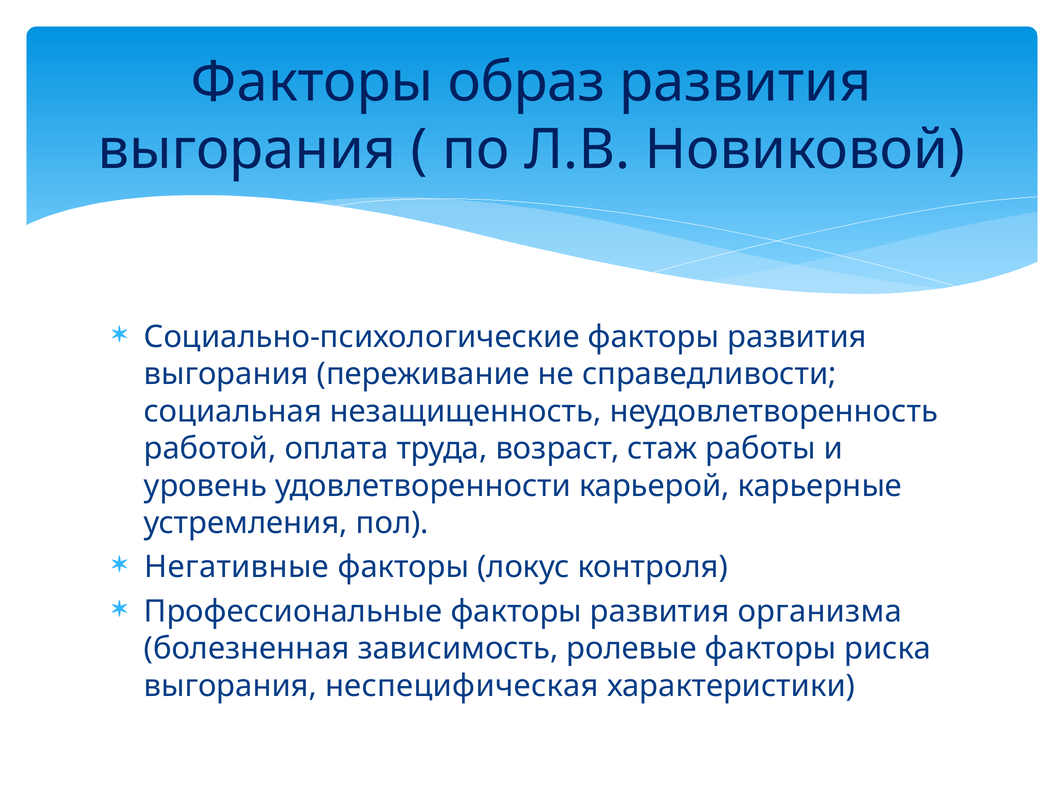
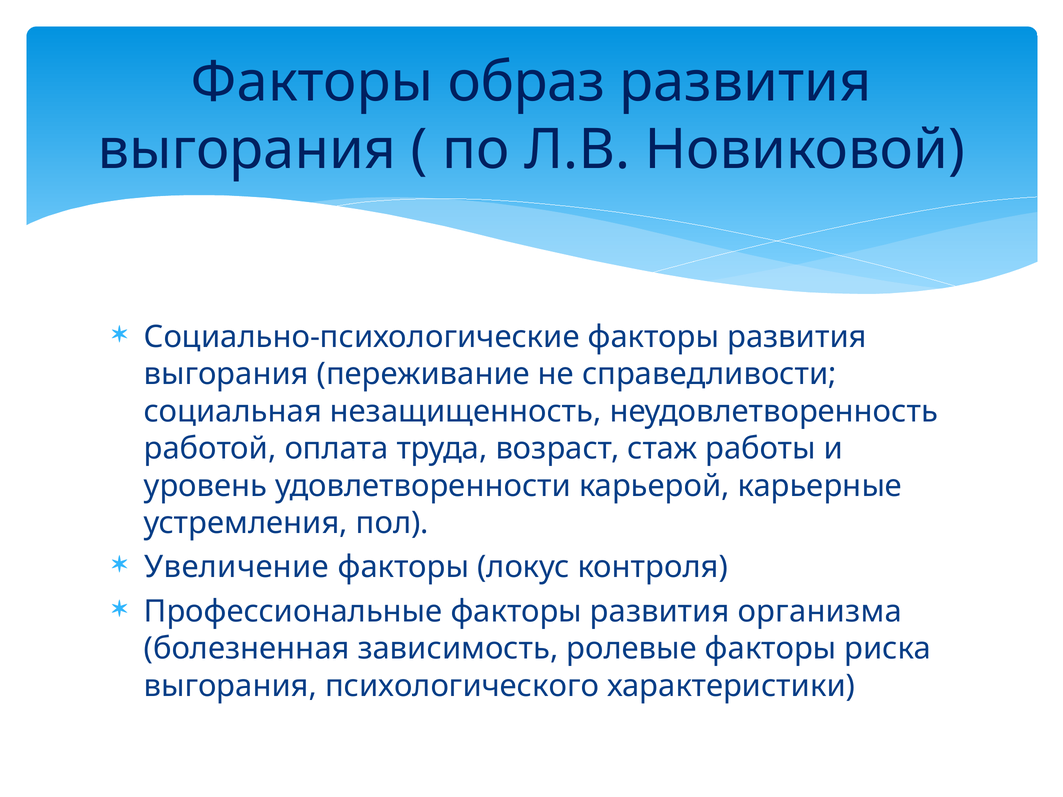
Негативные: Негативные -> Увеличение
неспецифическая: неспецифическая -> психологического
